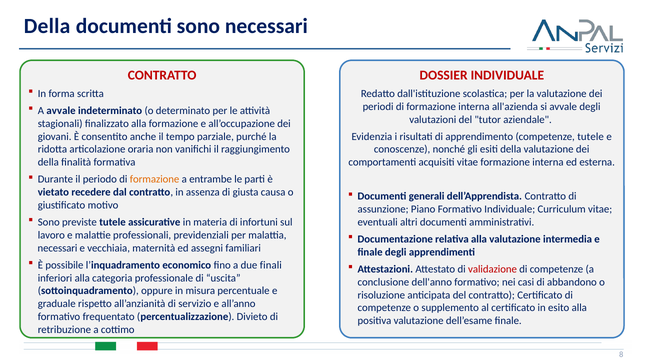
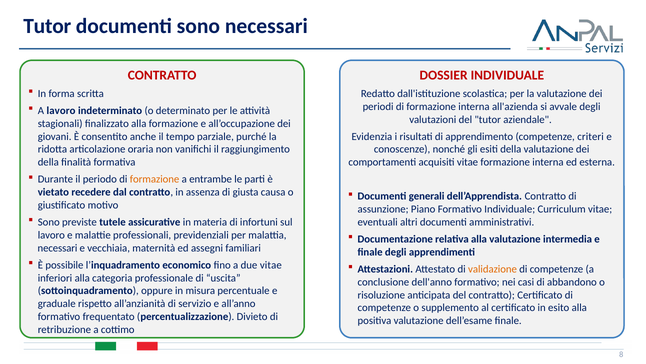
Della at (47, 26): Della -> Tutor
A avvale: avvale -> lavoro
competenze tutele: tutele -> criteri
due finali: finali -> vitae
validazione colour: red -> orange
